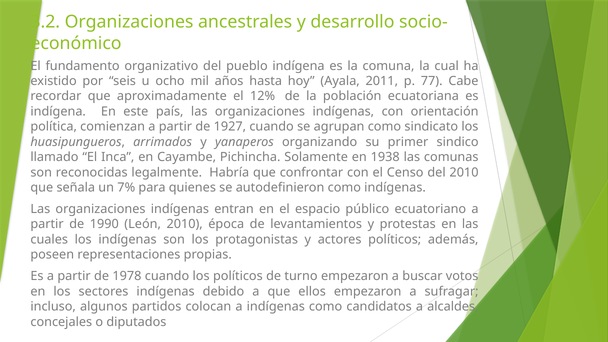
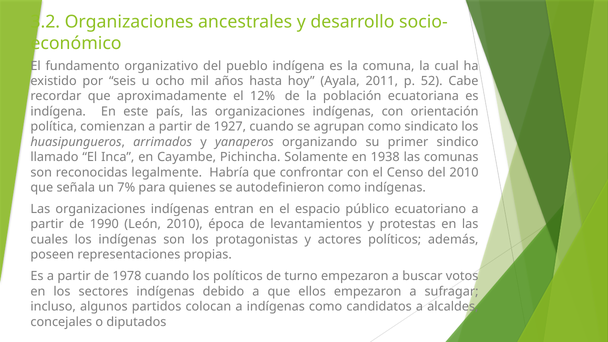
77: 77 -> 52
